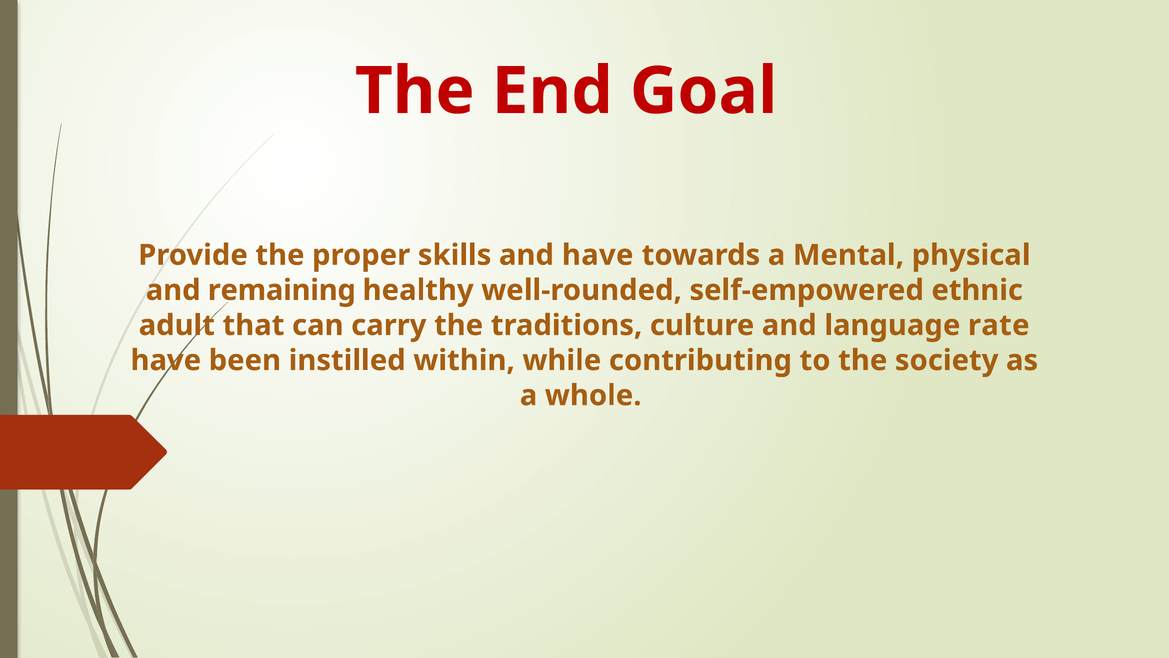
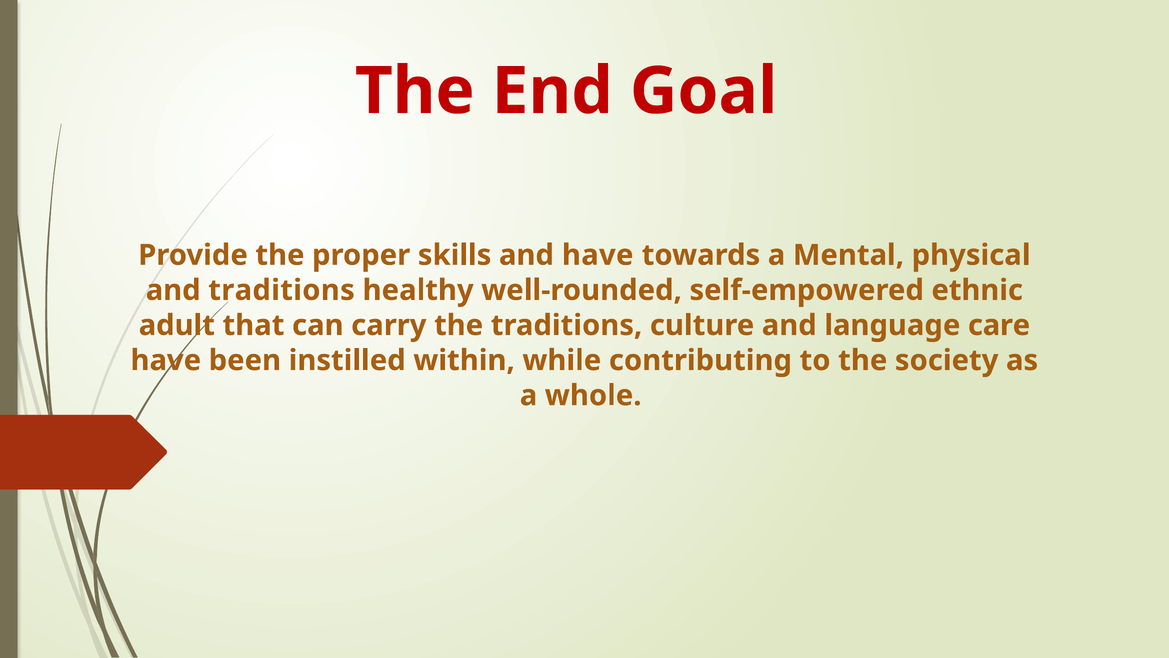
and remaining: remaining -> traditions
rate: rate -> care
